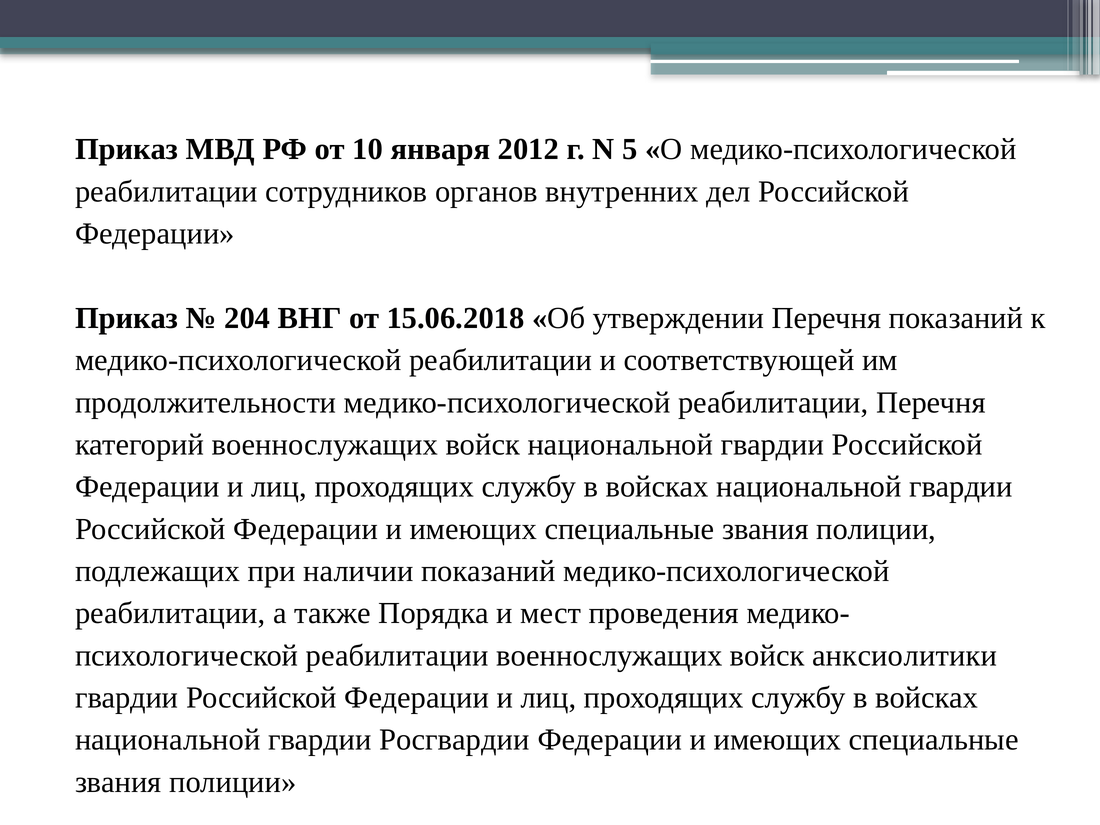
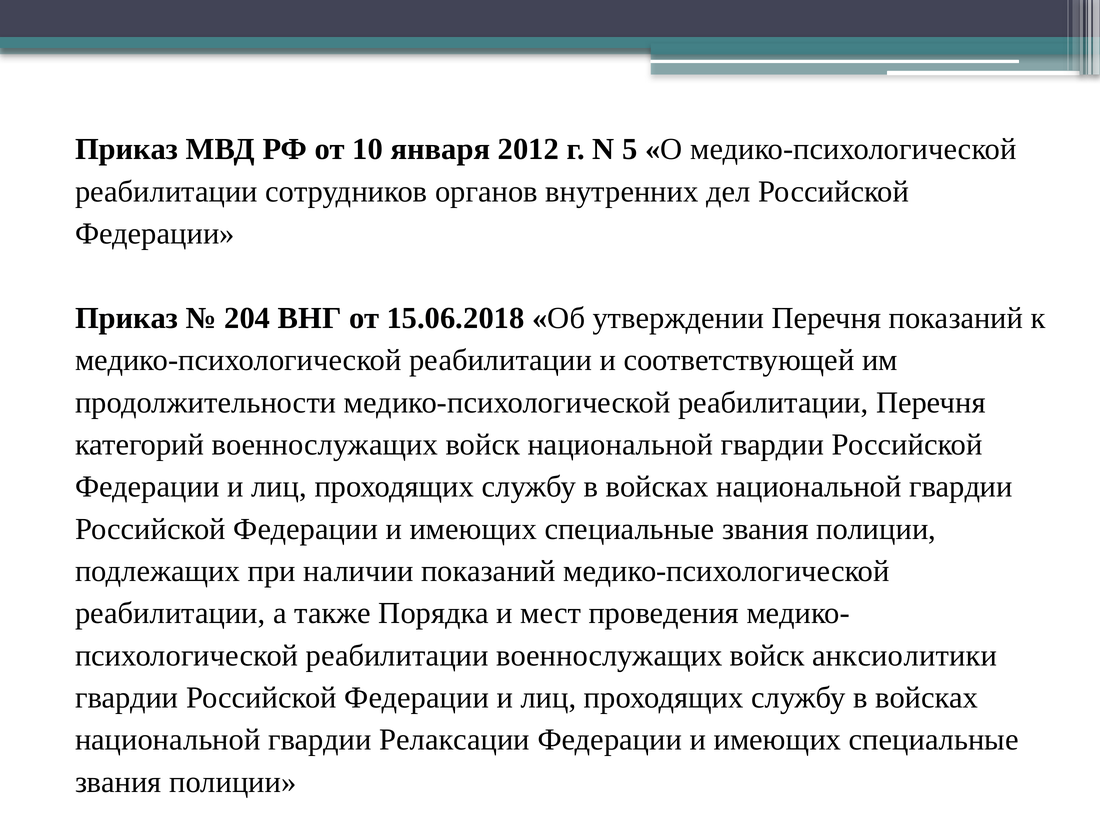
Росгвардии: Росгвардии -> Релаксации
